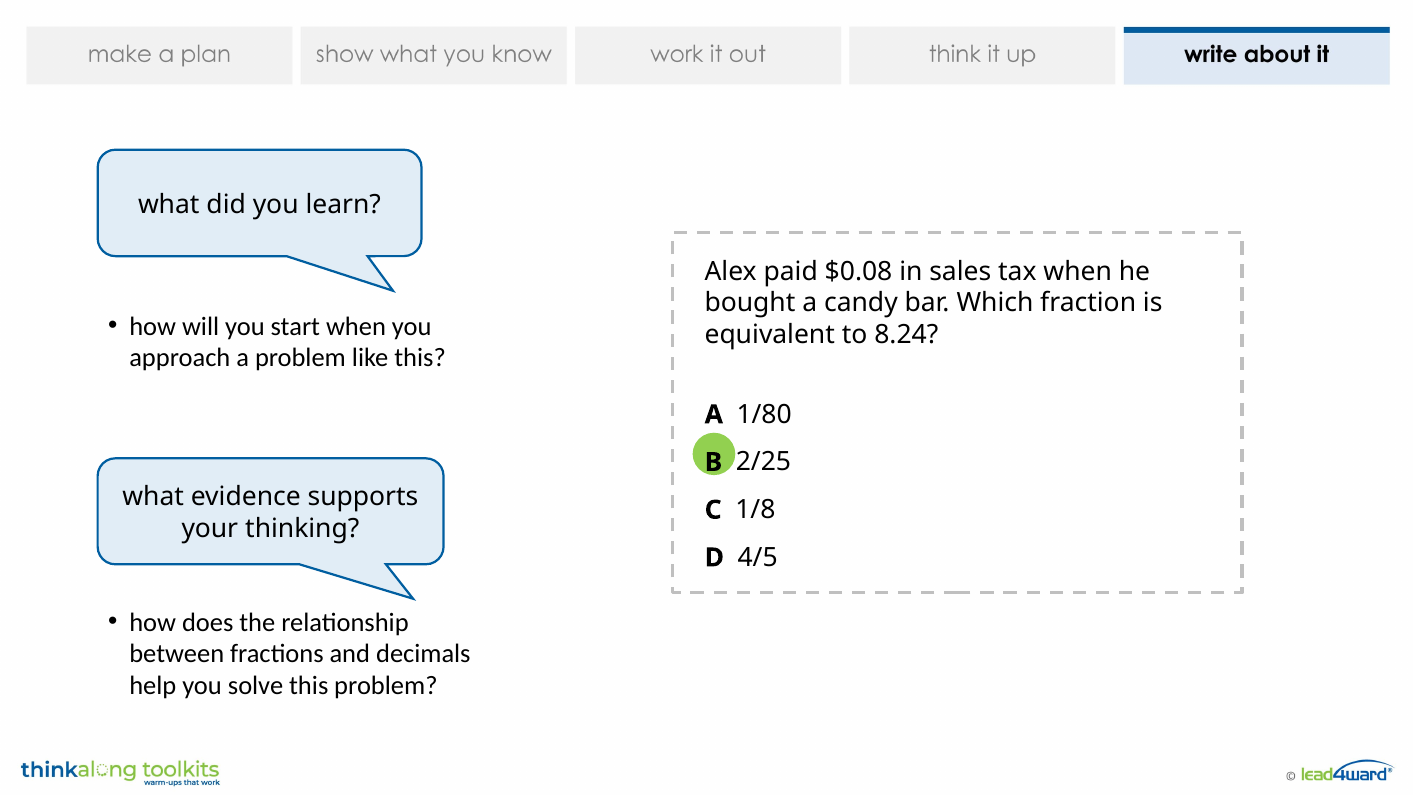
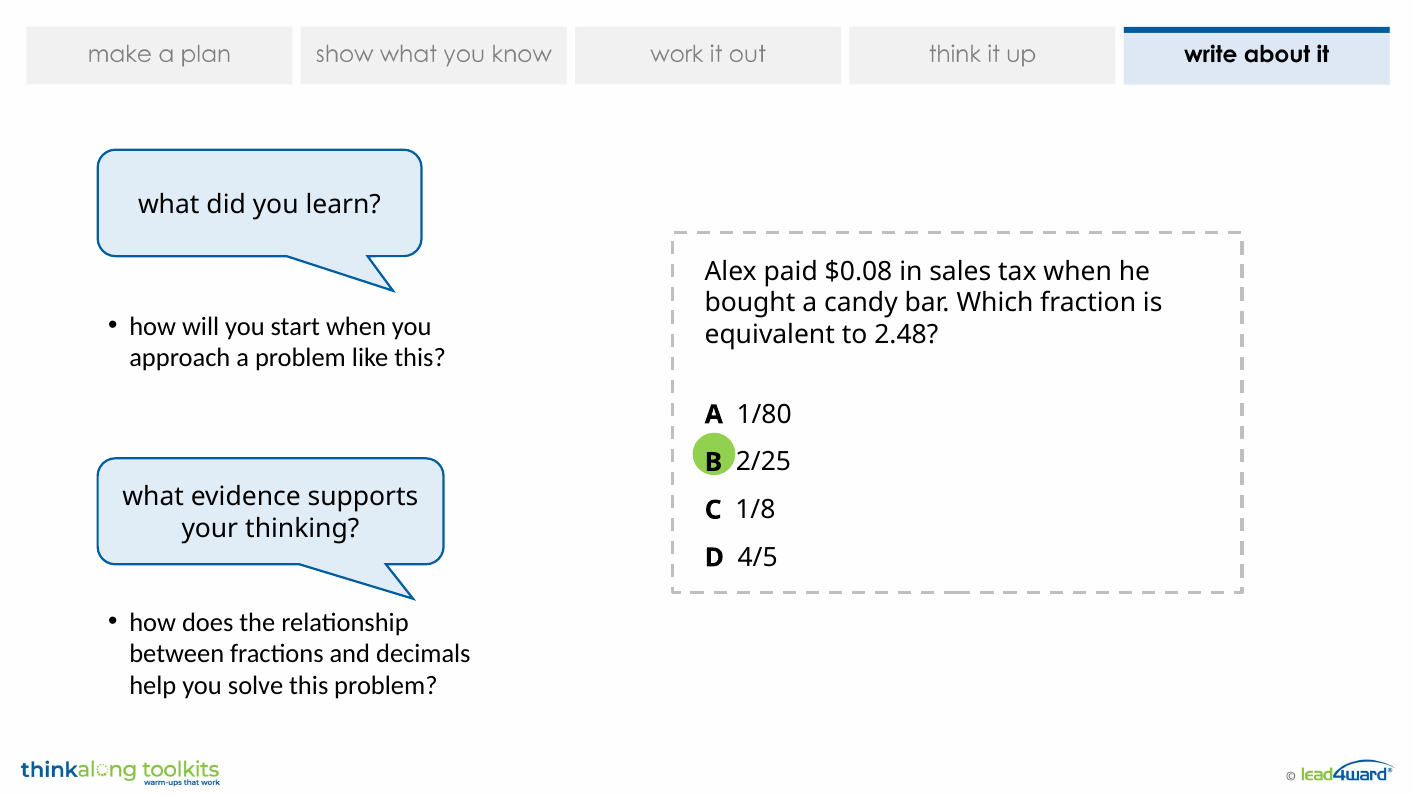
8.24: 8.24 -> 2.48
